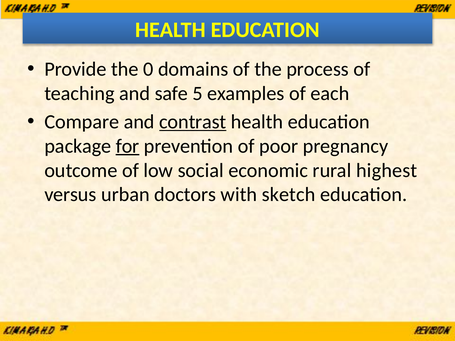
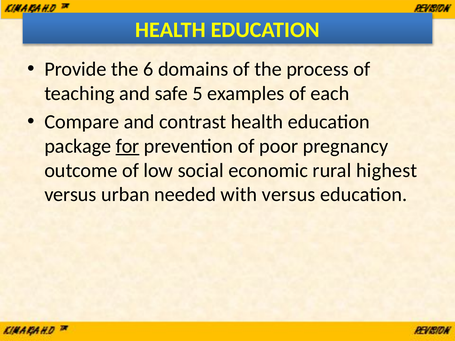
0: 0 -> 6
contrast underline: present -> none
doctors: doctors -> needed
with sketch: sketch -> versus
